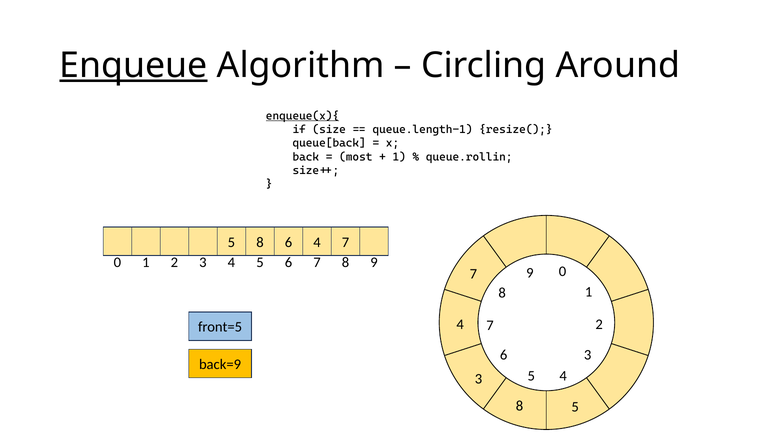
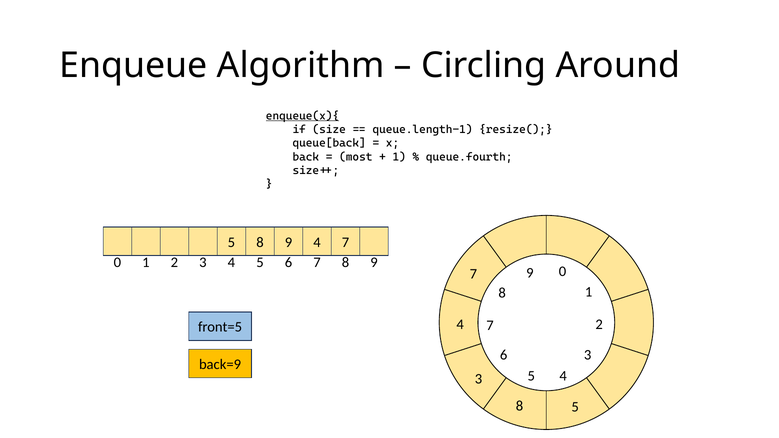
Enqueue underline: present -> none
queue.rollin: queue.rollin -> queue.fourth
5 8 6: 6 -> 9
